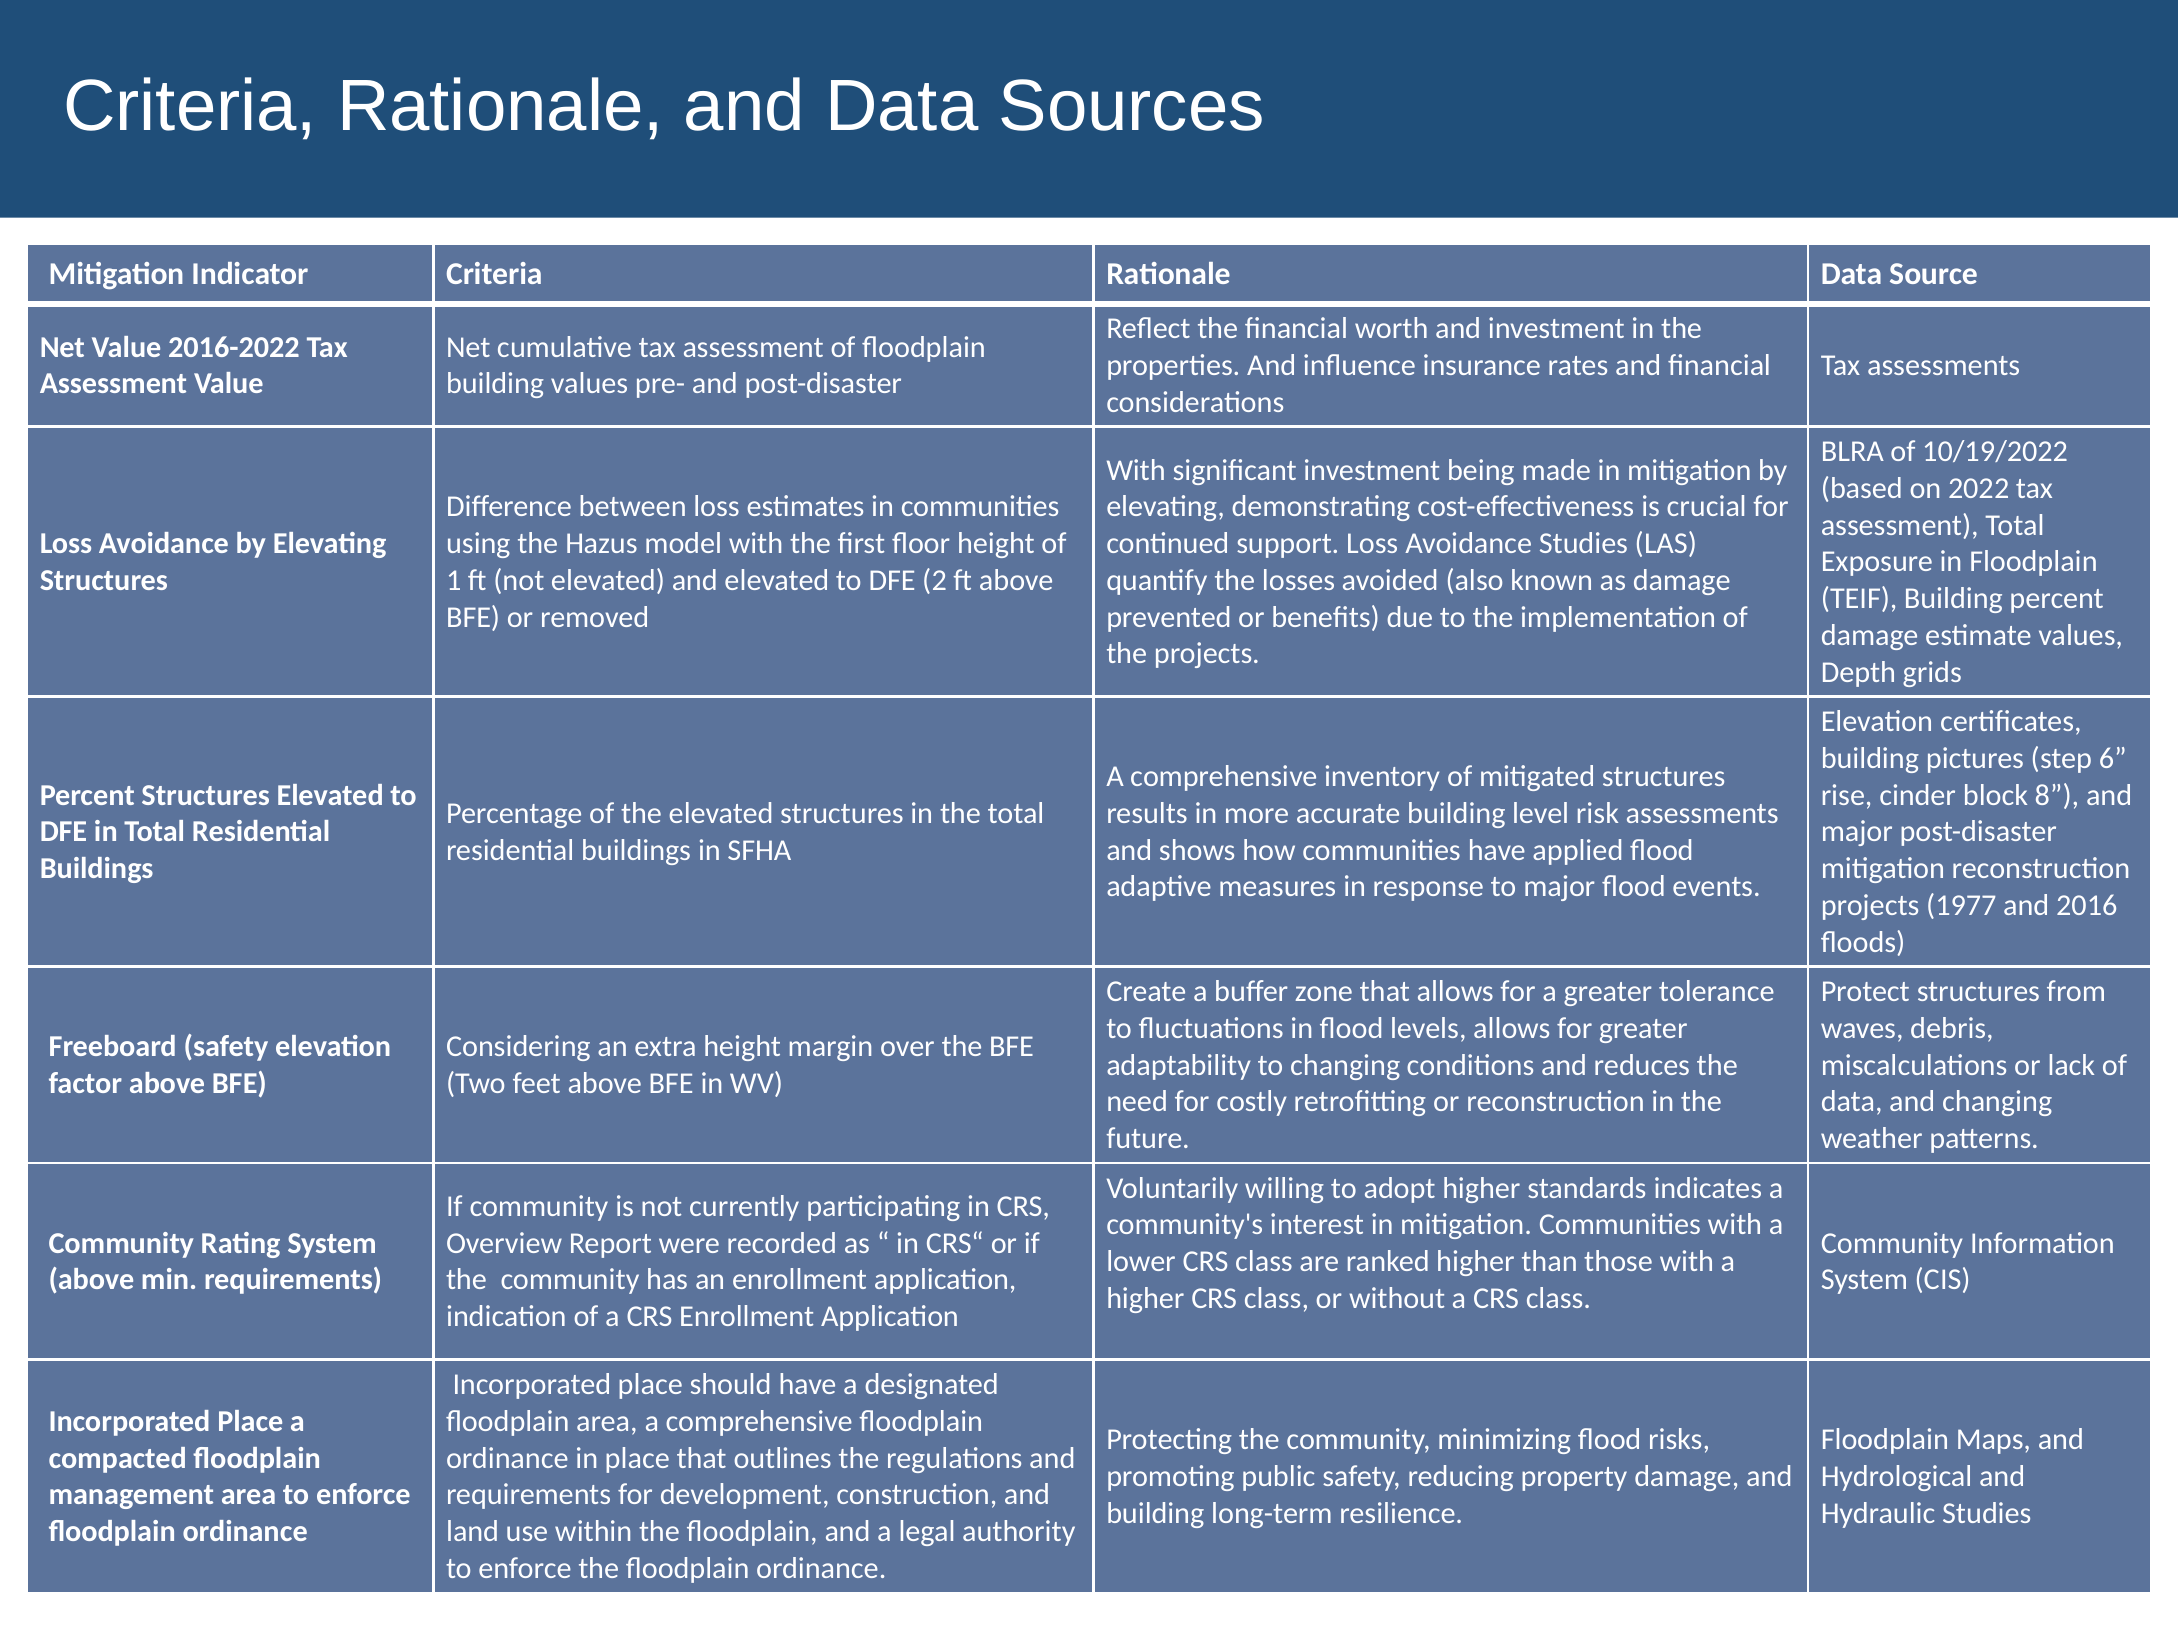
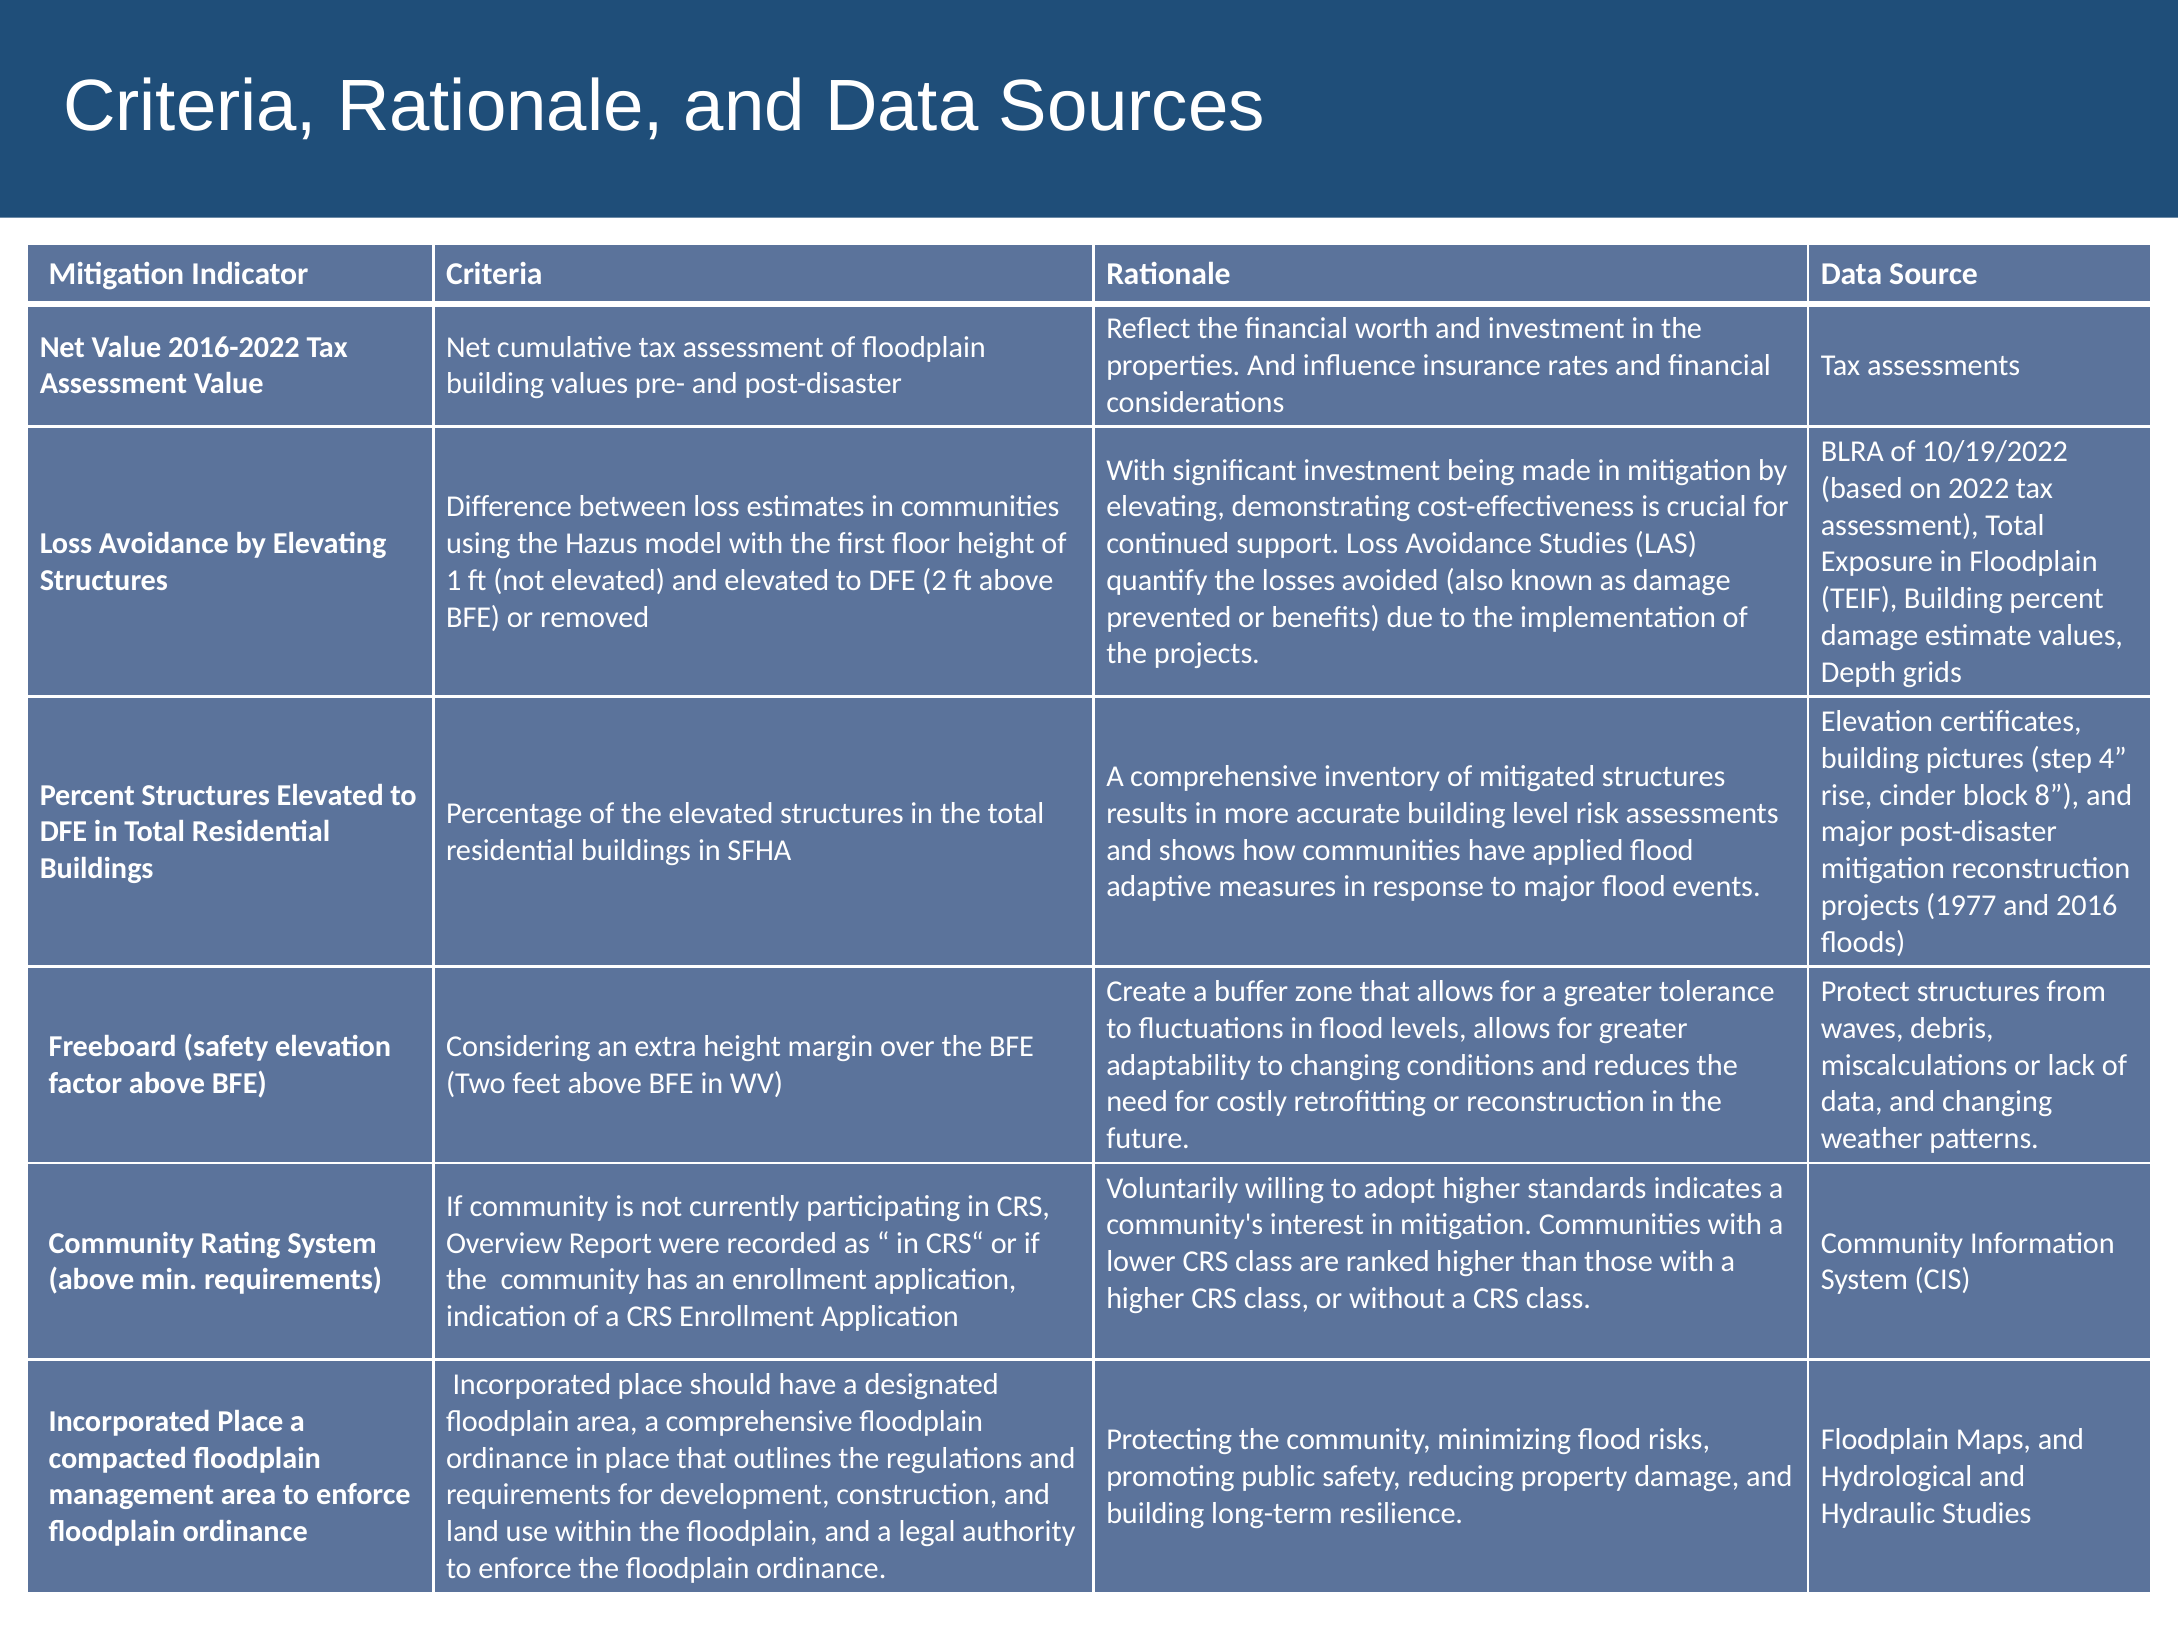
6: 6 -> 4
